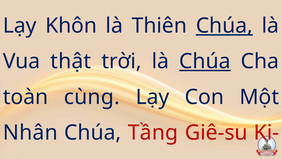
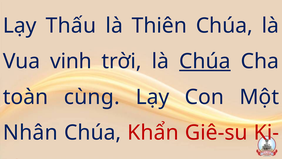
Khôn: Khôn -> Thấu
Chúa at (224, 26) underline: present -> none
thật: thật -> vinh
Tầng: Tầng -> Khẩn
